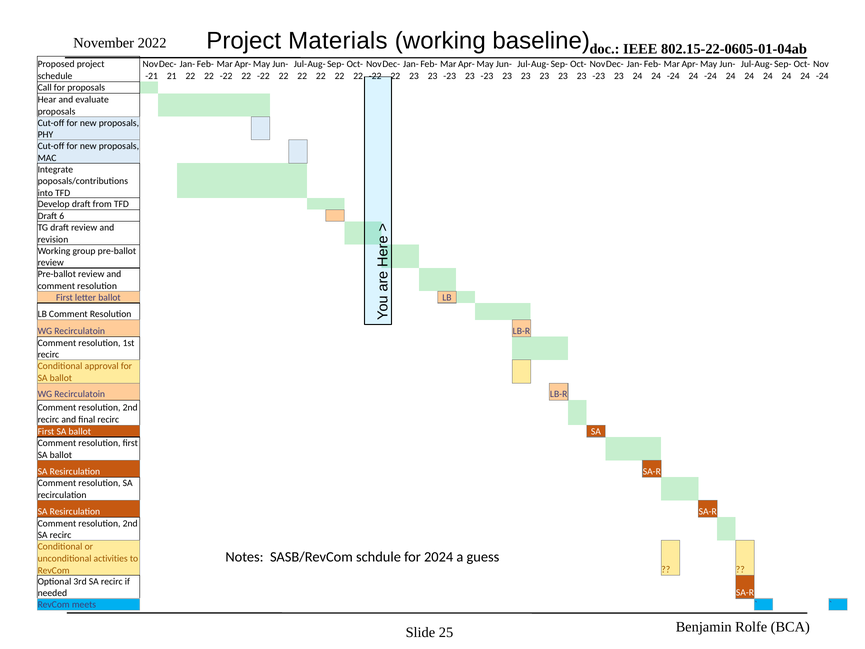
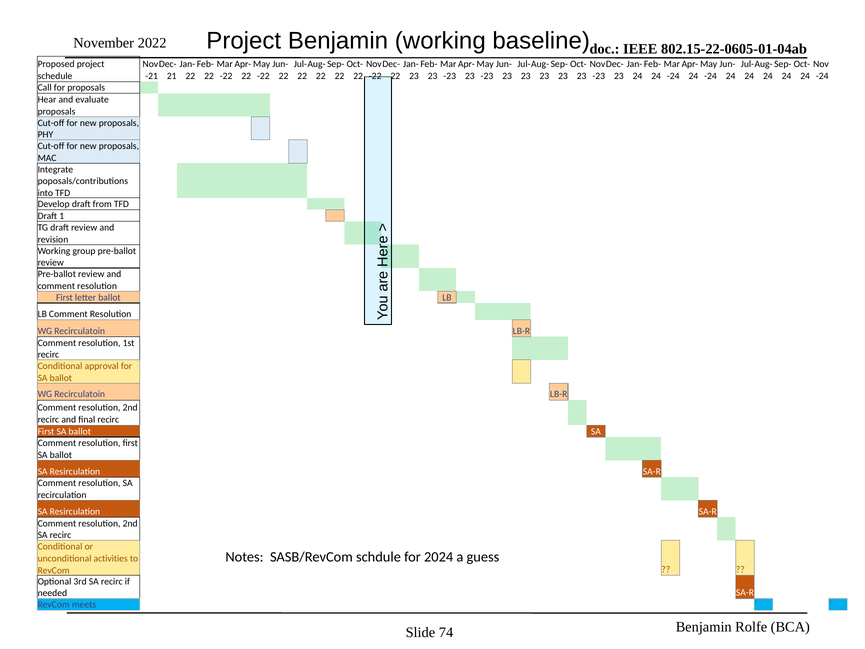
Project Materials: Materials -> Benjamin
6: 6 -> 1
25: 25 -> 74
